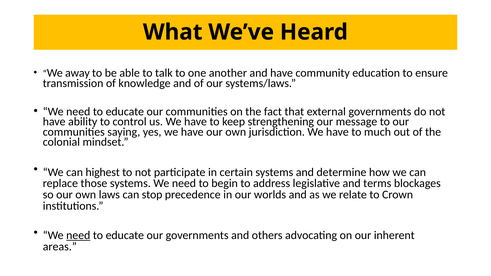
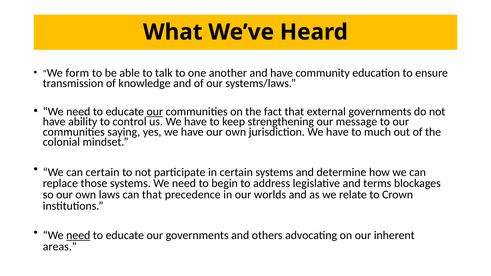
away: away -> form
our at (155, 112) underline: none -> present
can highest: highest -> certain
can stop: stop -> that
